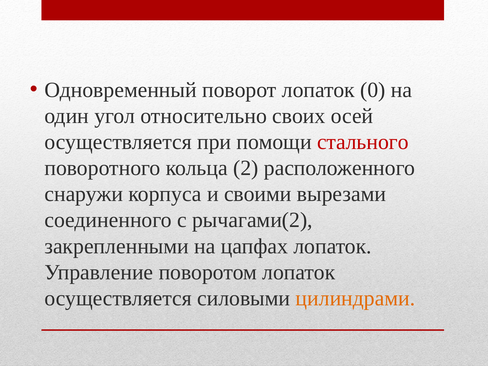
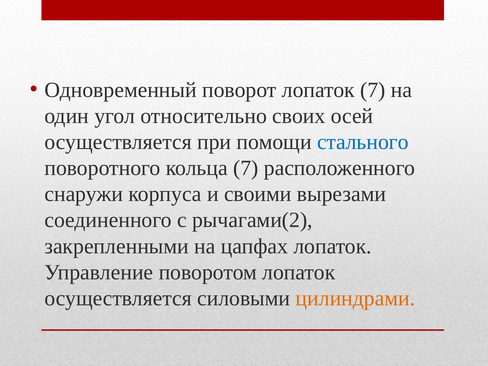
лопаток 0: 0 -> 7
стального colour: red -> blue
кольца 2: 2 -> 7
